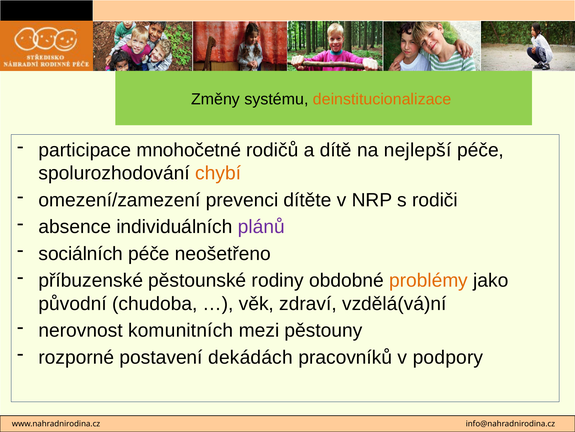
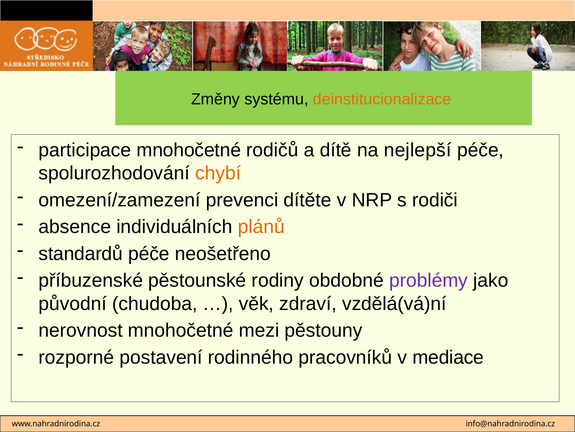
plánů colour: purple -> orange
sociálních: sociálních -> standardů
problémy colour: orange -> purple
nerovnost komunitních: komunitních -> mnohočetné
dekádách: dekádách -> rodinného
podpory: podpory -> mediace
